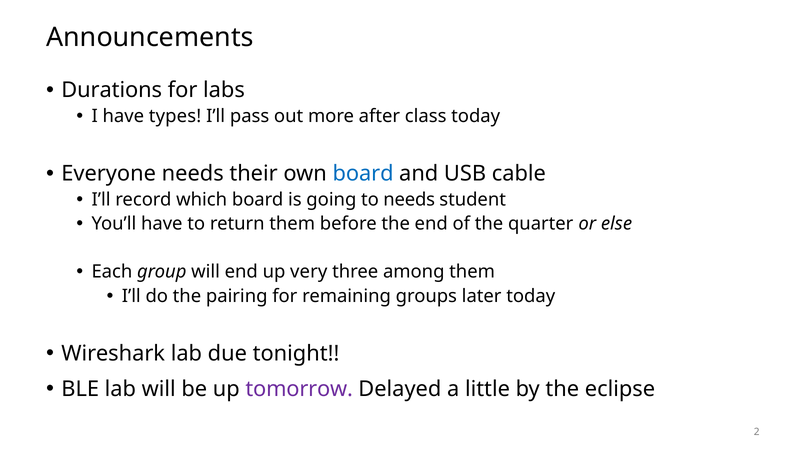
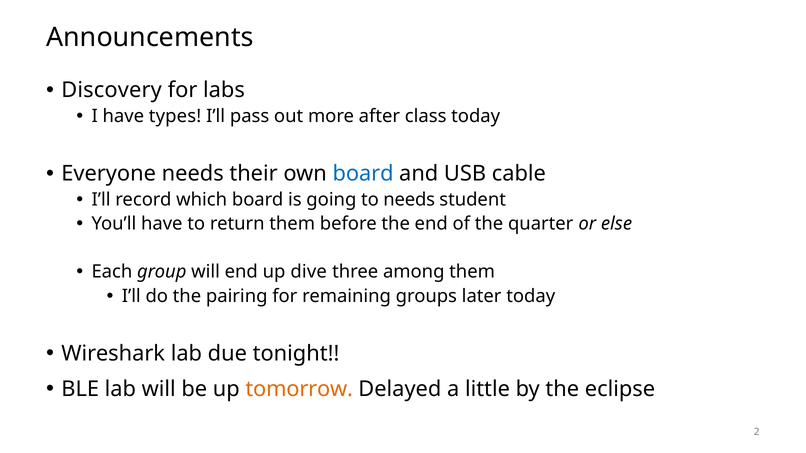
Durations: Durations -> Discovery
very: very -> dive
tomorrow colour: purple -> orange
